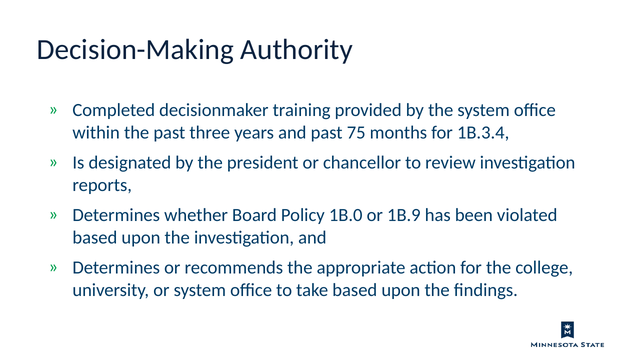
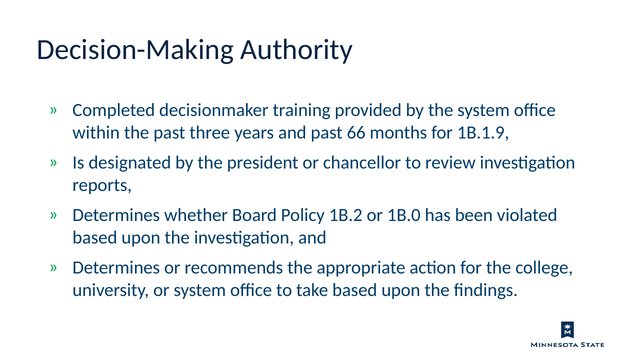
75: 75 -> 66
1B.3.4: 1B.3.4 -> 1B.1.9
1B.0: 1B.0 -> 1B.2
1B.9: 1B.9 -> 1B.0
